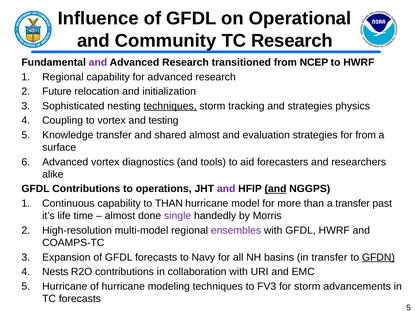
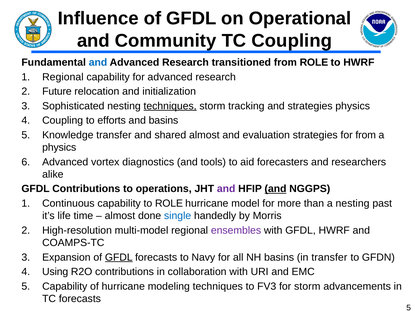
TC Research: Research -> Coupling
and at (98, 62) colour: purple -> blue
from NCEP: NCEP -> ROLE
to vortex: vortex -> efforts
and testing: testing -> basins
surface at (59, 148): surface -> physics
to THAN: THAN -> ROLE
a transfer: transfer -> nesting
single colour: purple -> blue
GFDL at (119, 258) underline: none -> present
GFDN underline: present -> none
Nests: Nests -> Using
5 Hurricane: Hurricane -> Capability
